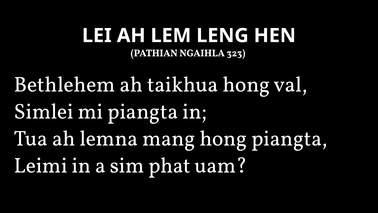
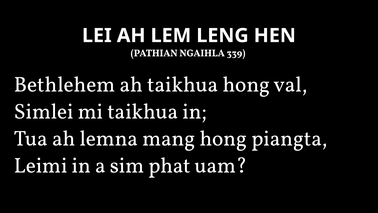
323: 323 -> 339
mi piangta: piangta -> taikhua
